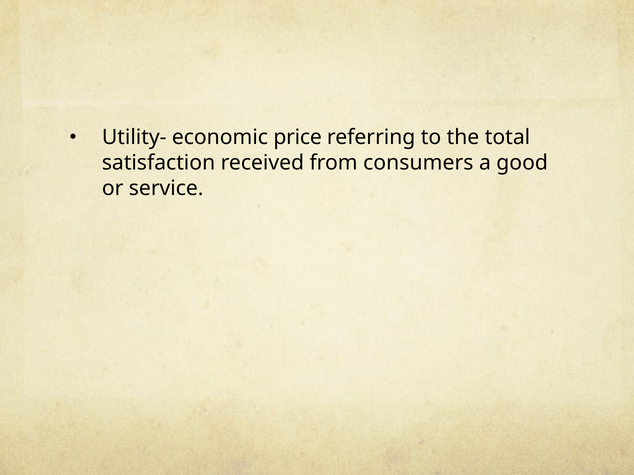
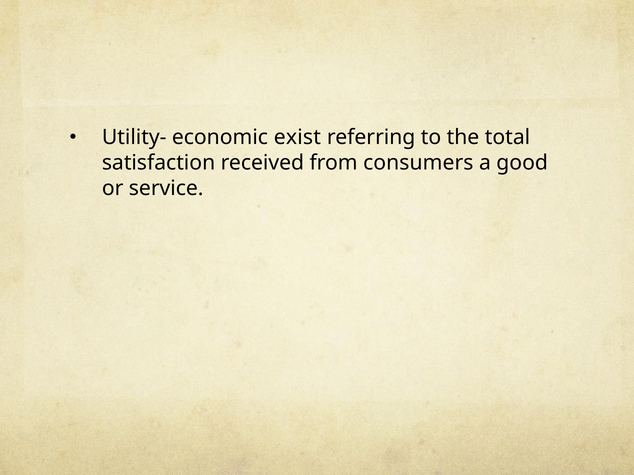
price: price -> exist
